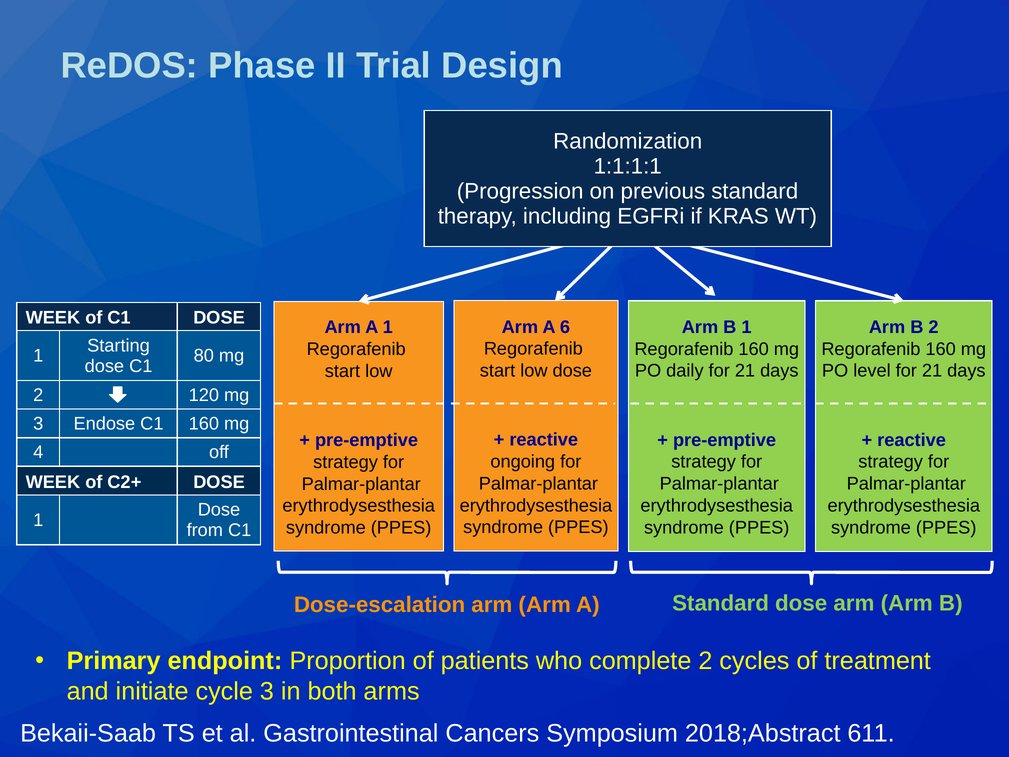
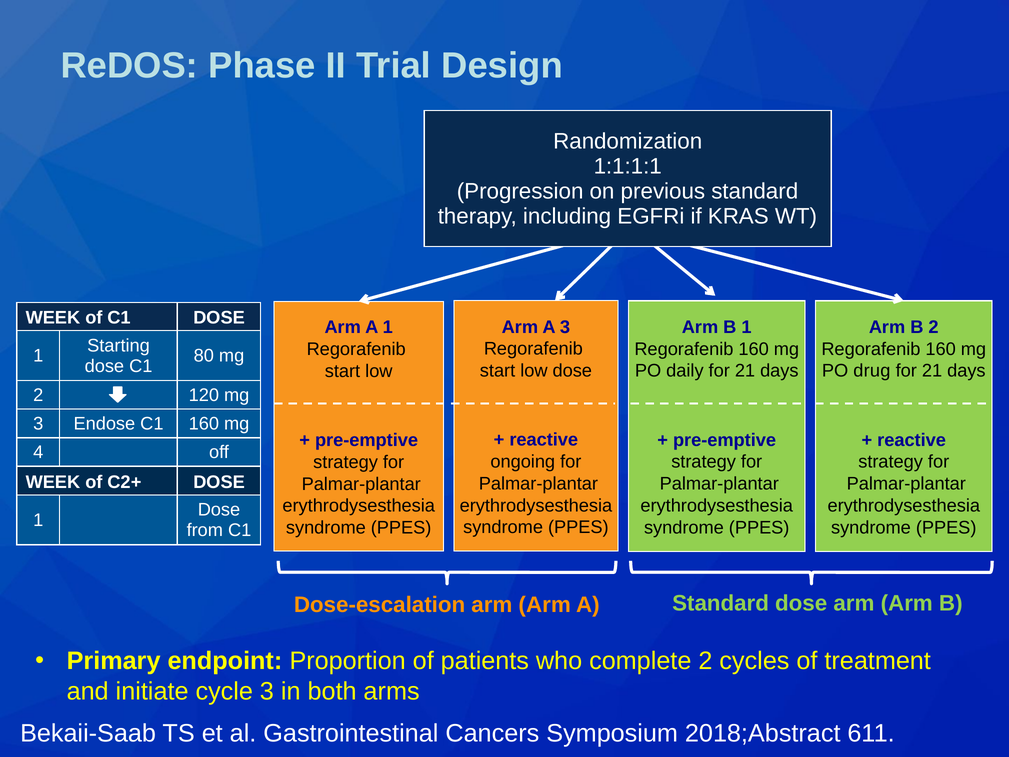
A 6: 6 -> 3
level: level -> drug
